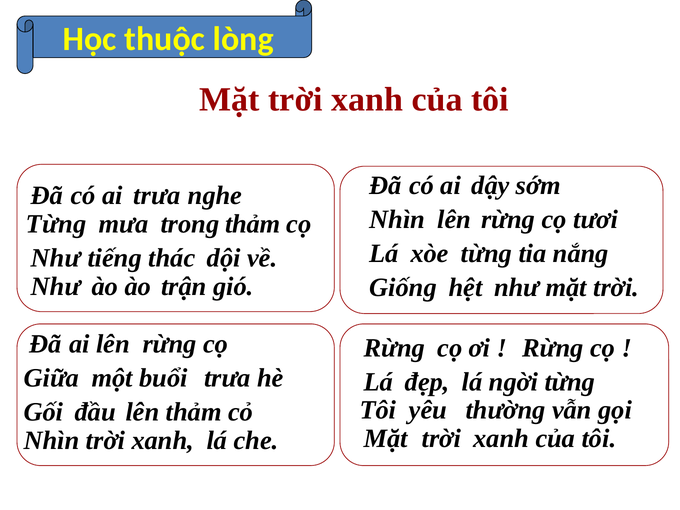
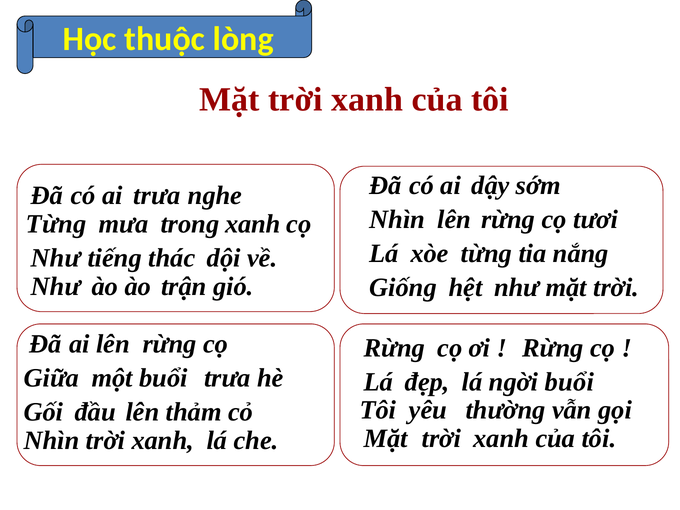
trong thảm: thảm -> xanh
ngời từng: từng -> buổi
